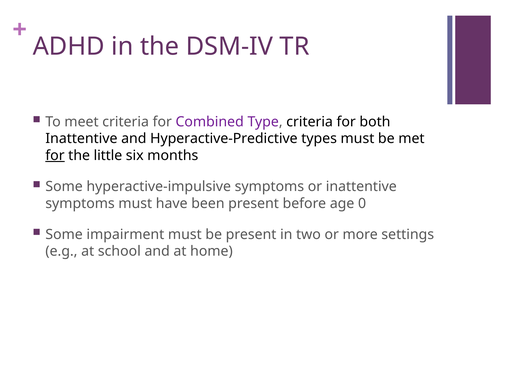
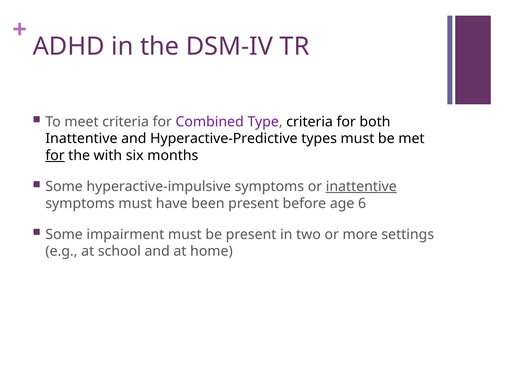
little: little -> with
inattentive at (361, 187) underline: none -> present
0: 0 -> 6
